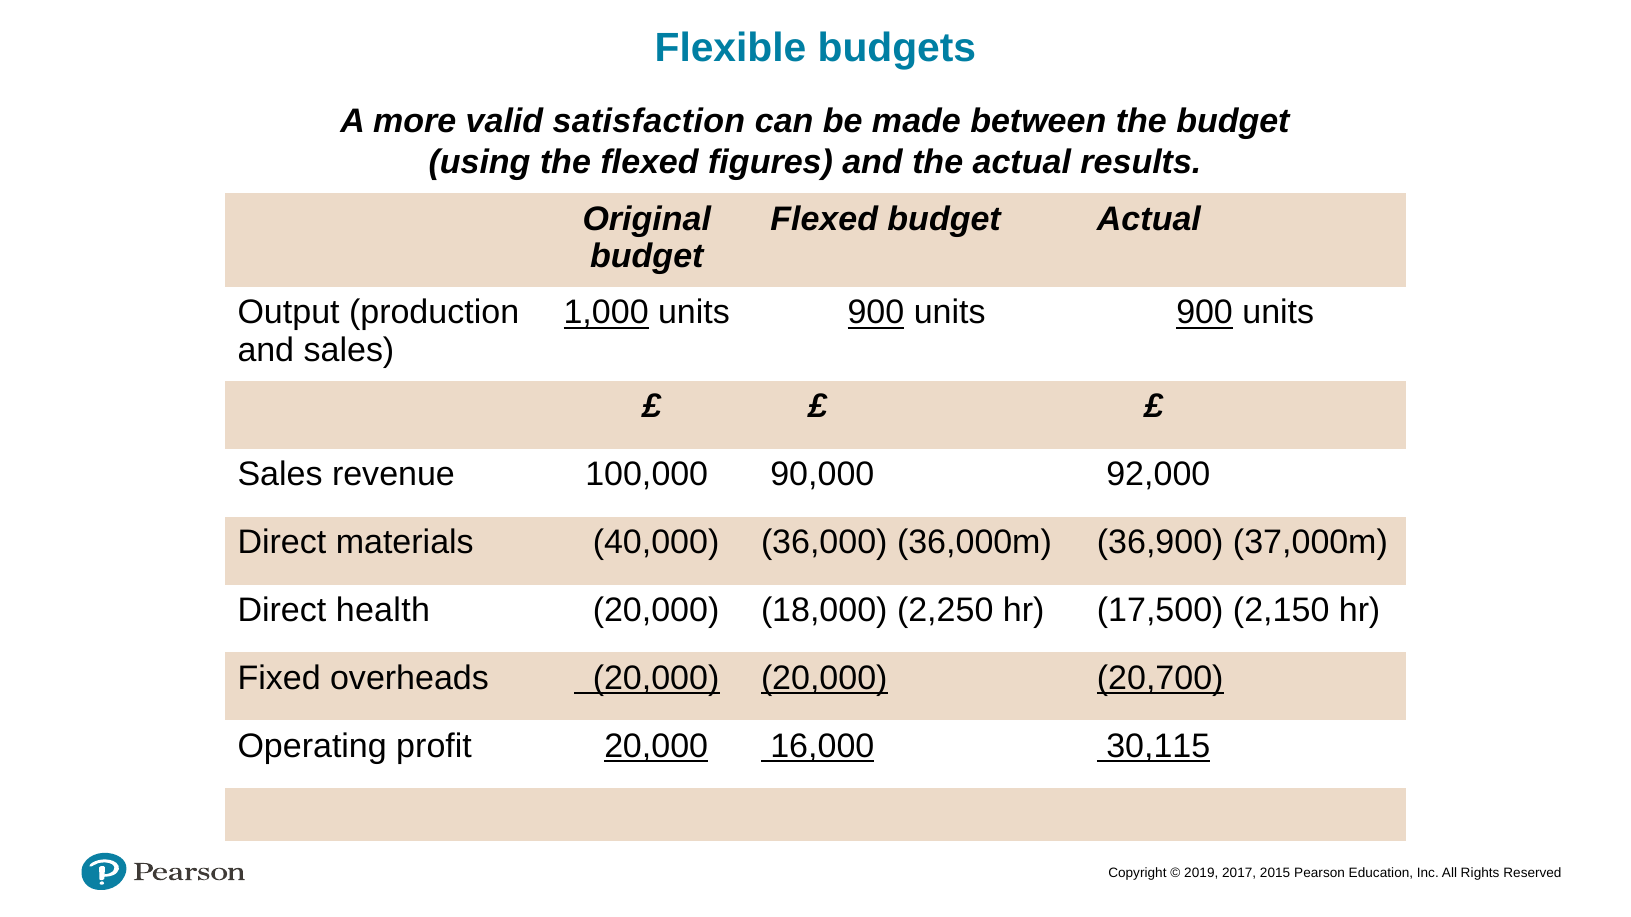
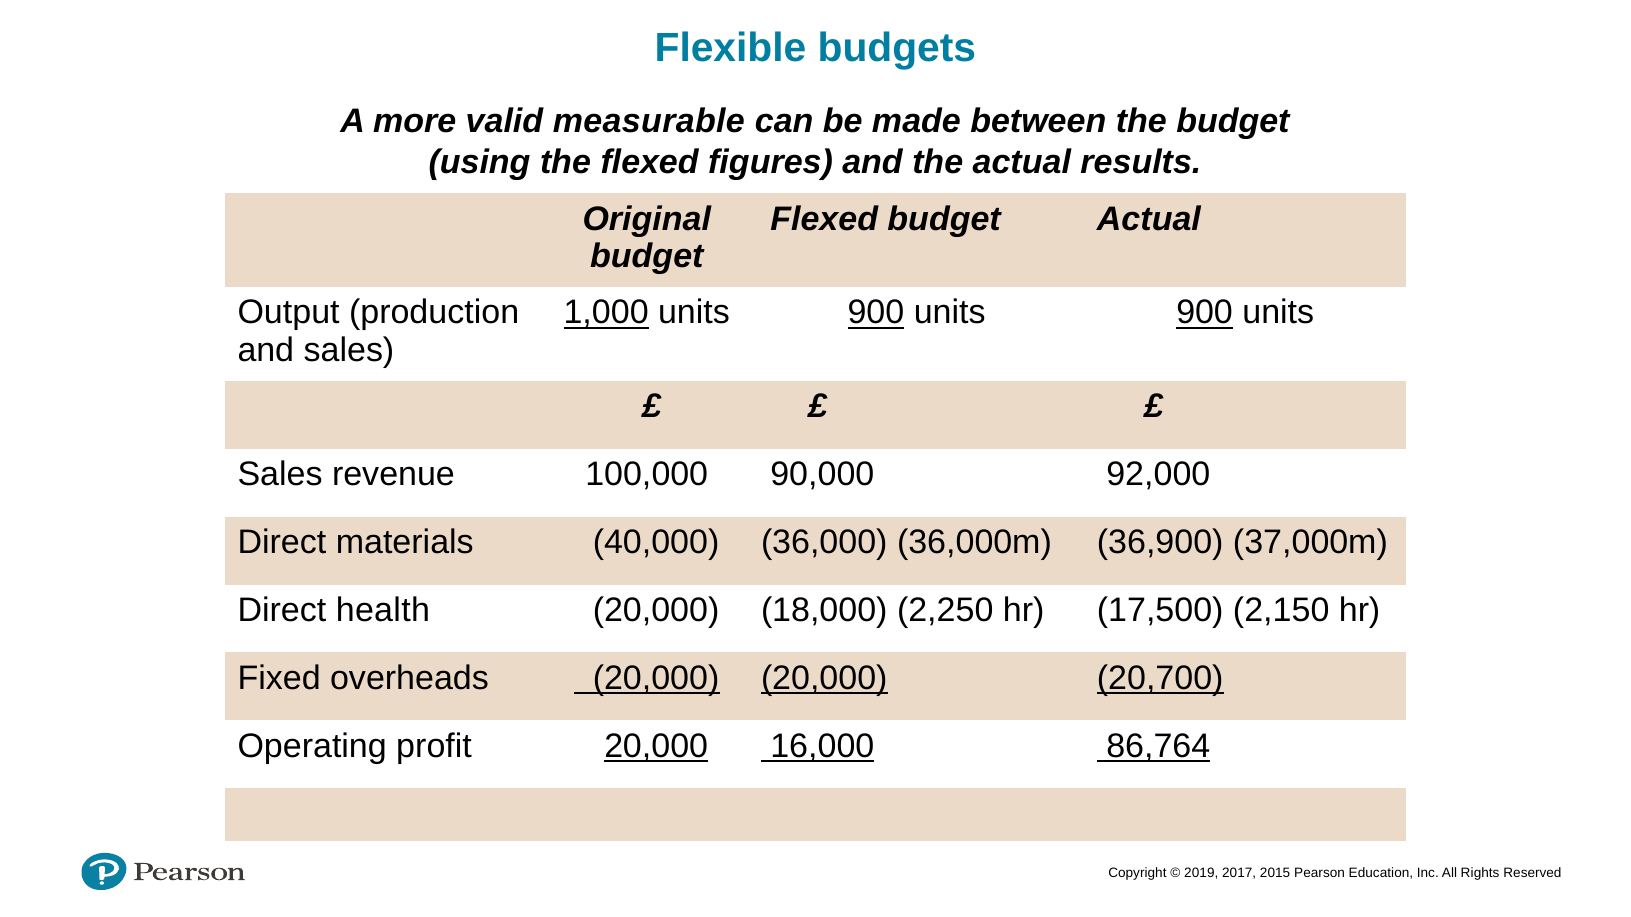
satisfaction: satisfaction -> measurable
30,115: 30,115 -> 86,764
